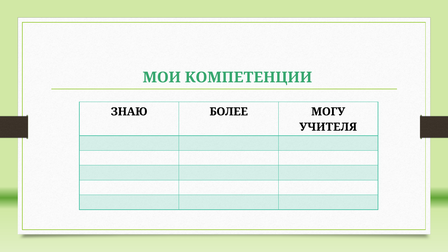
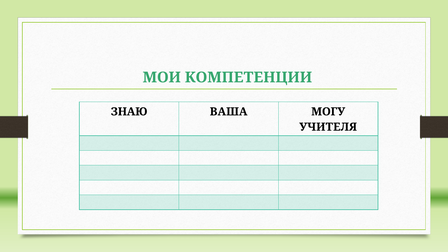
БОЛЕЕ: БОЛЕЕ -> ВАША
